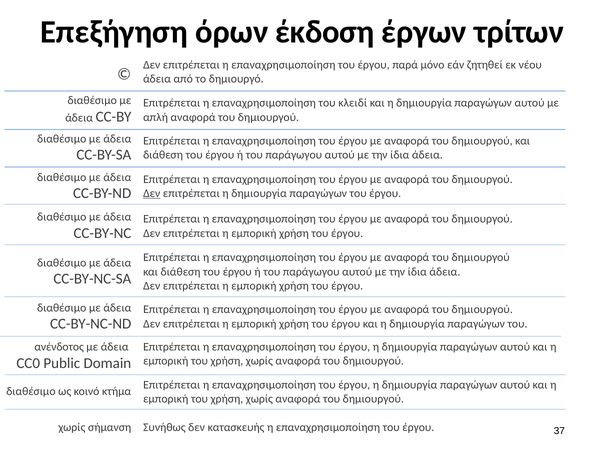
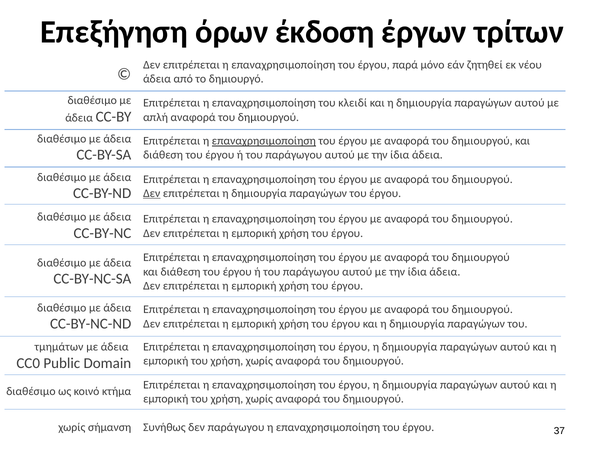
επαναχρησιμοποίηση at (264, 141) underline: none -> present
ανένδοτος: ανένδοτος -> τμημάτων
δεν κατασκευής: κατασκευής -> παράγωγου
